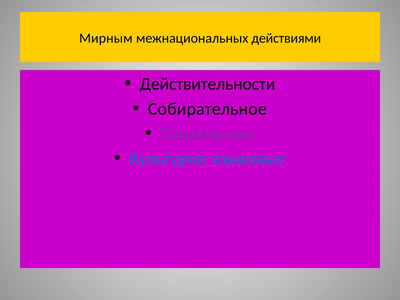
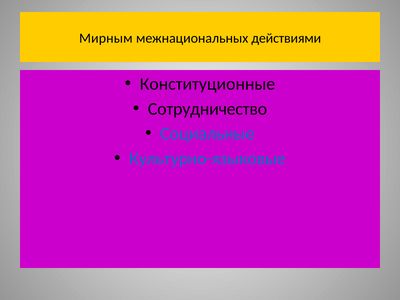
Действительности: Действительности -> Конституционные
Собирательное: Собирательное -> Сотрудничество
Социальные colour: purple -> blue
